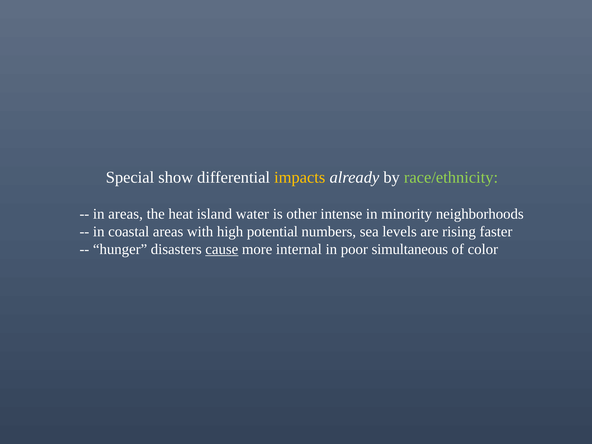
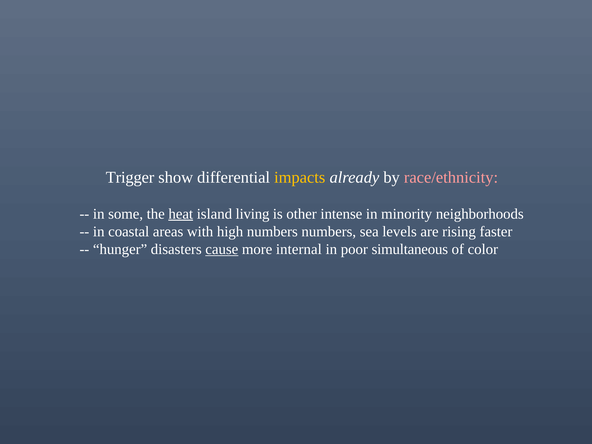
Special: Special -> Trigger
race/ethnicity colour: light green -> pink
in areas: areas -> some
heat underline: none -> present
water: water -> living
high potential: potential -> numbers
